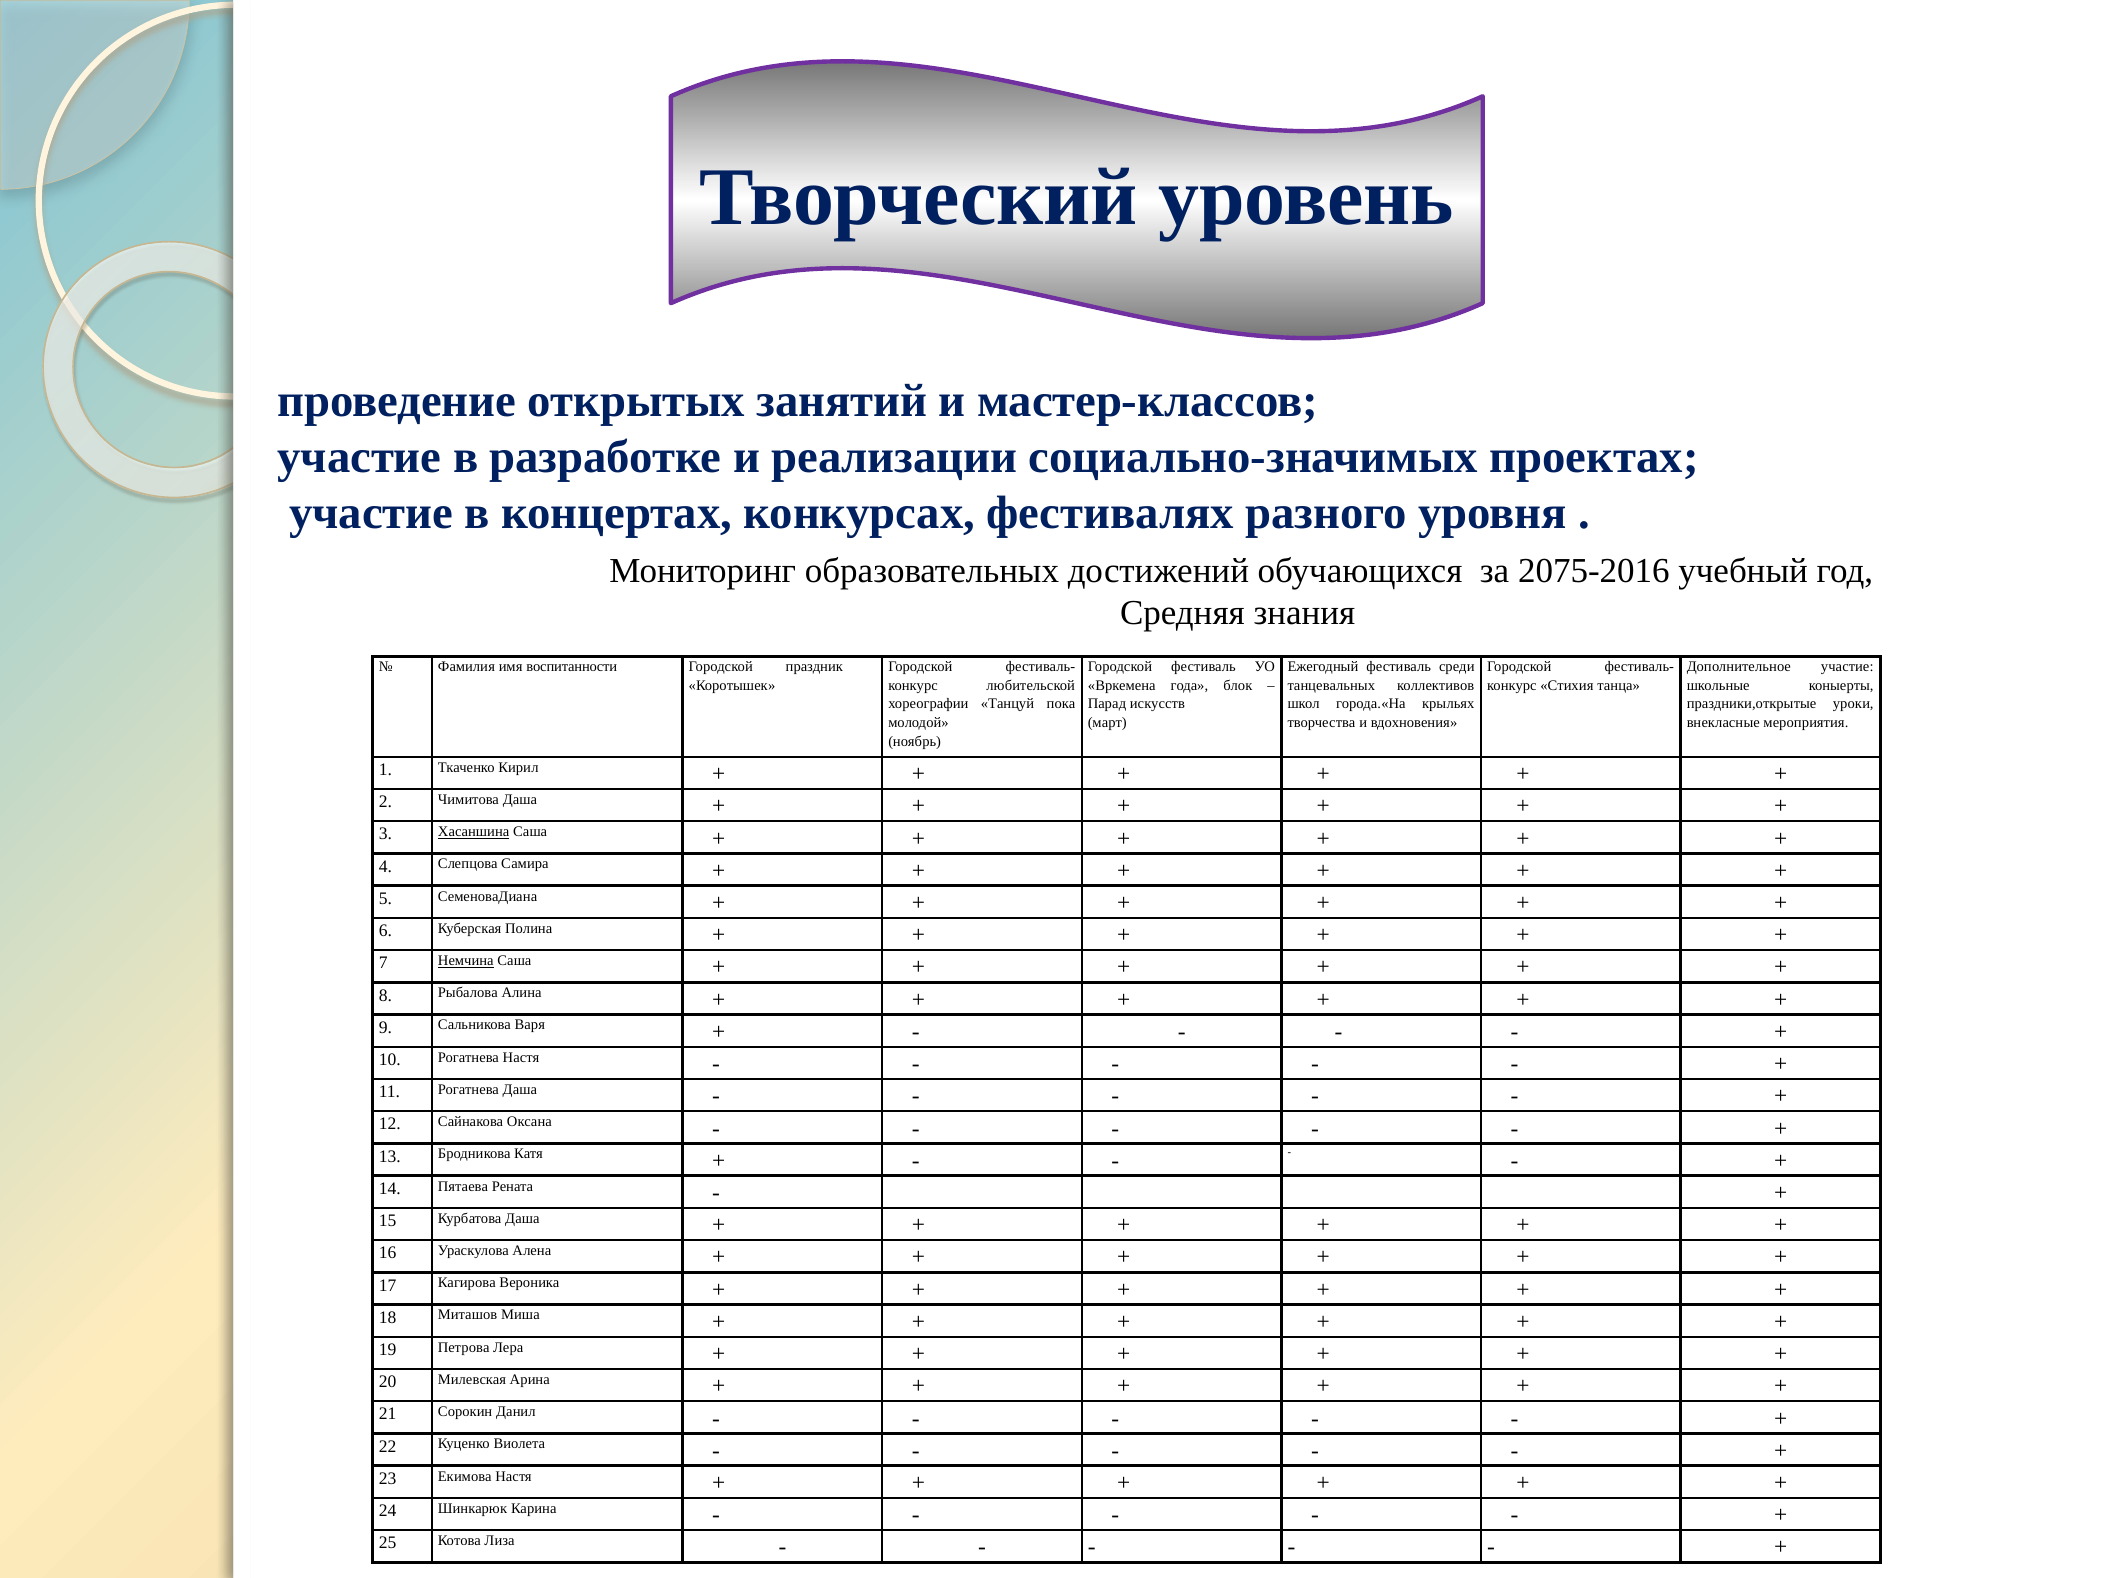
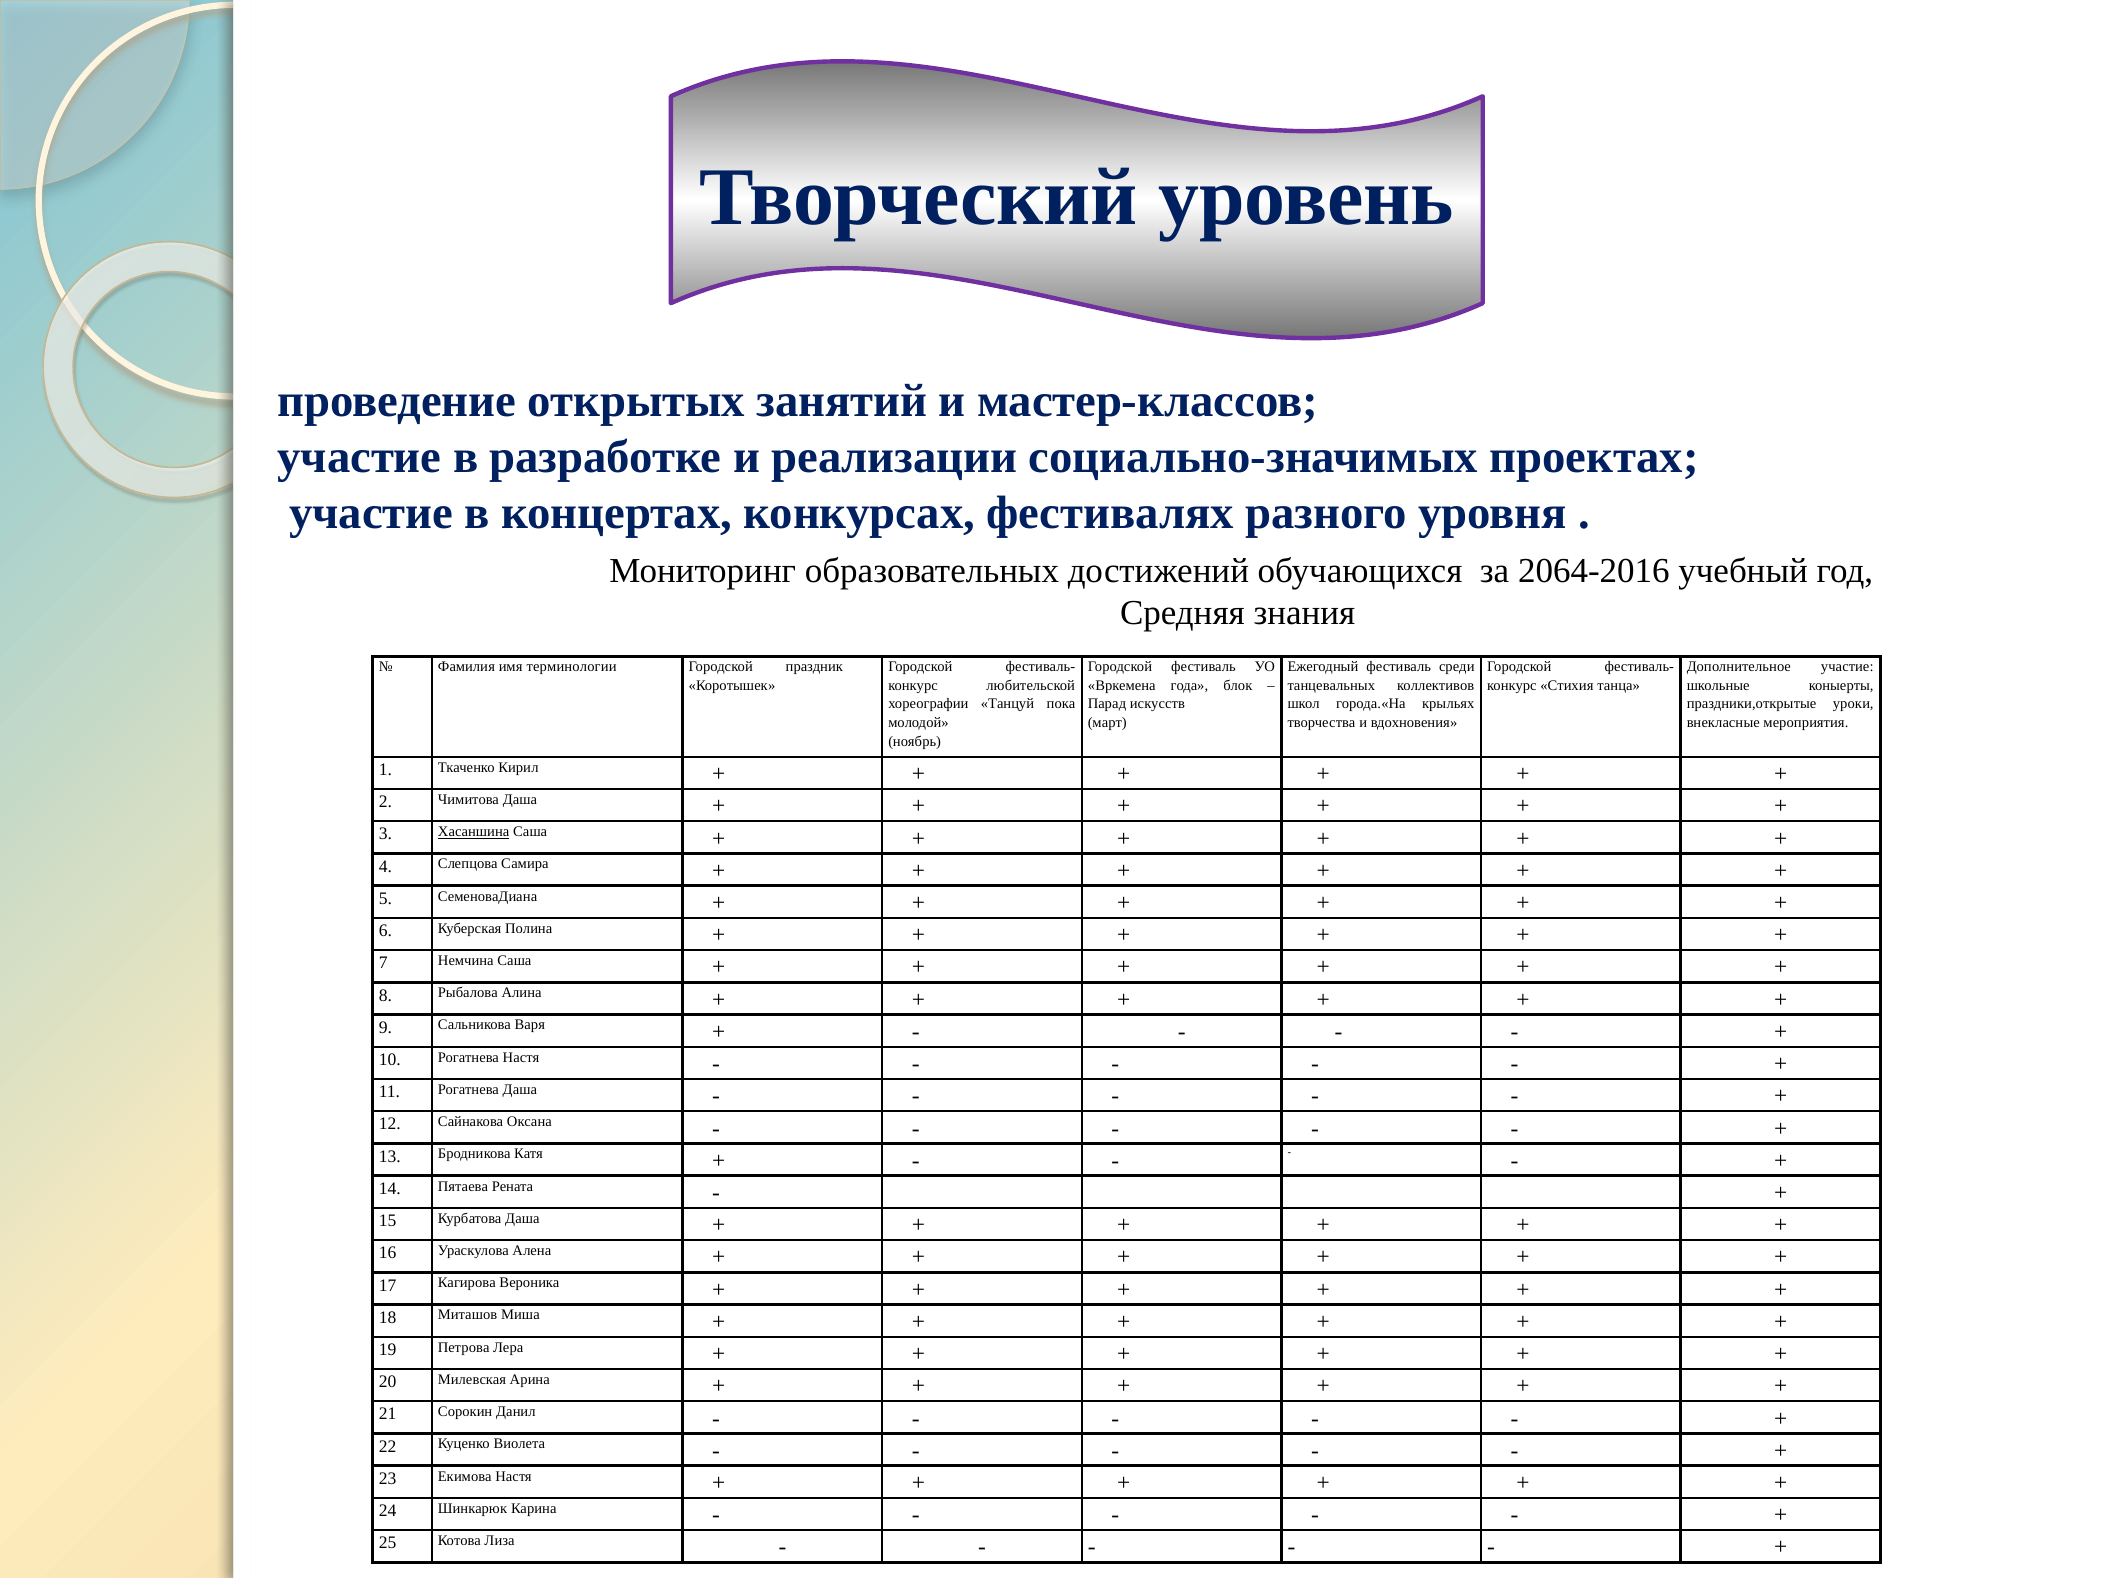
2075-2016: 2075-2016 -> 2064-2016
воспитанности: воспитанности -> терминологии
Немчина underline: present -> none
